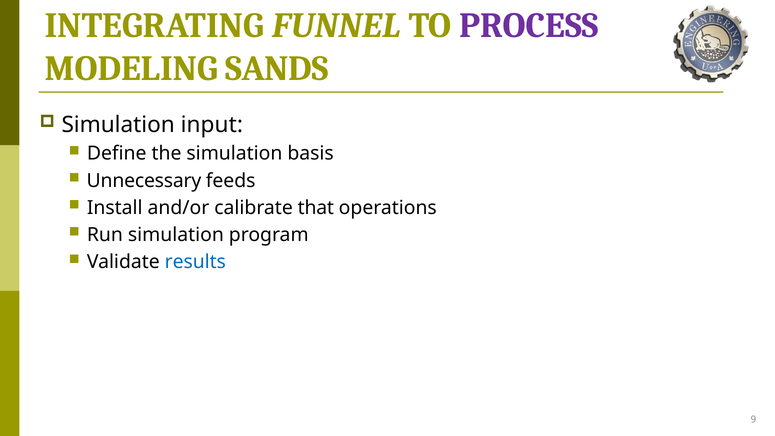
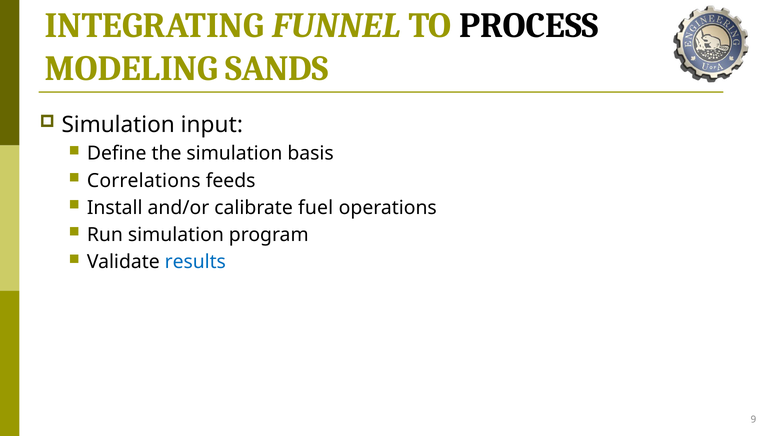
PROCESS colour: purple -> black
Unnecessary: Unnecessary -> Correlations
that: that -> fuel
